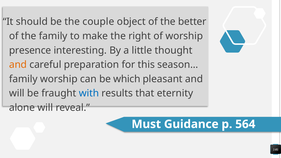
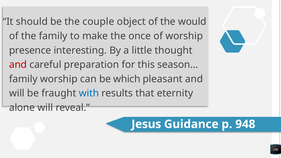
better: better -> would
right: right -> once
and at (18, 65) colour: orange -> red
Must: Must -> Jesus
564: 564 -> 948
